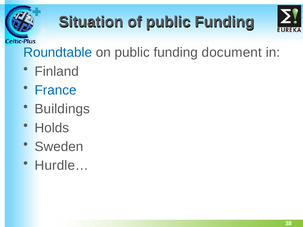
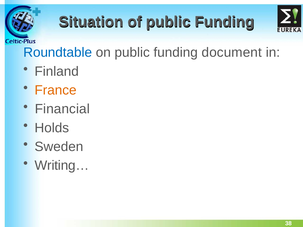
France colour: blue -> orange
Buildings: Buildings -> Financial
Hurdle…: Hurdle… -> Writing…
